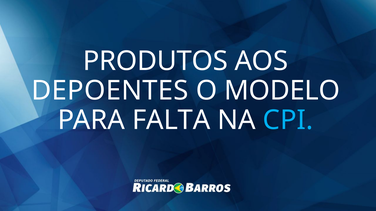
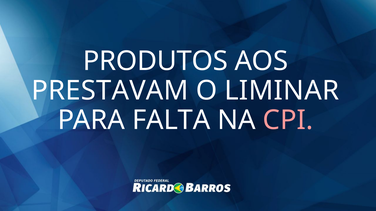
DEPOENTES: DEPOENTES -> PRESTAVAM
MODELO: MODELO -> LIMINAR
CPI colour: light blue -> pink
